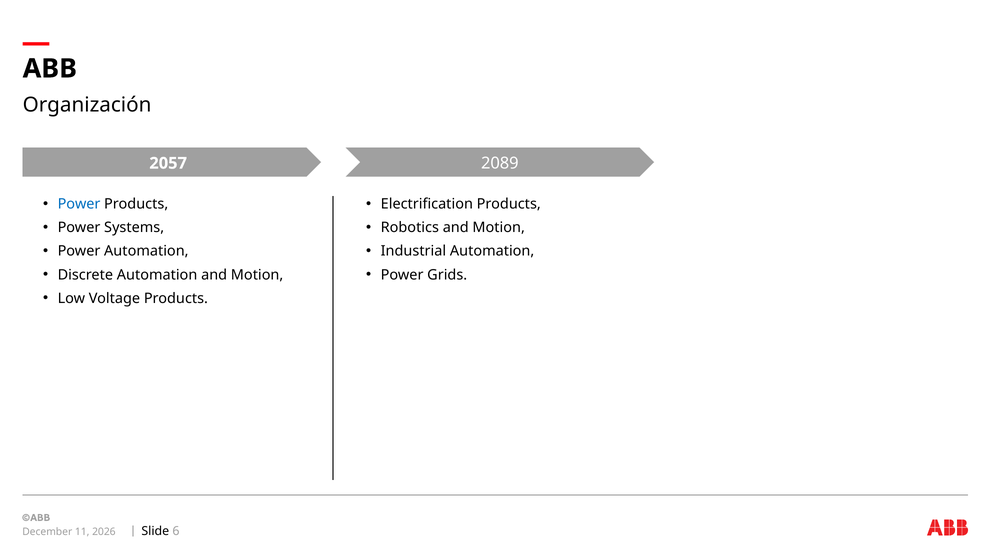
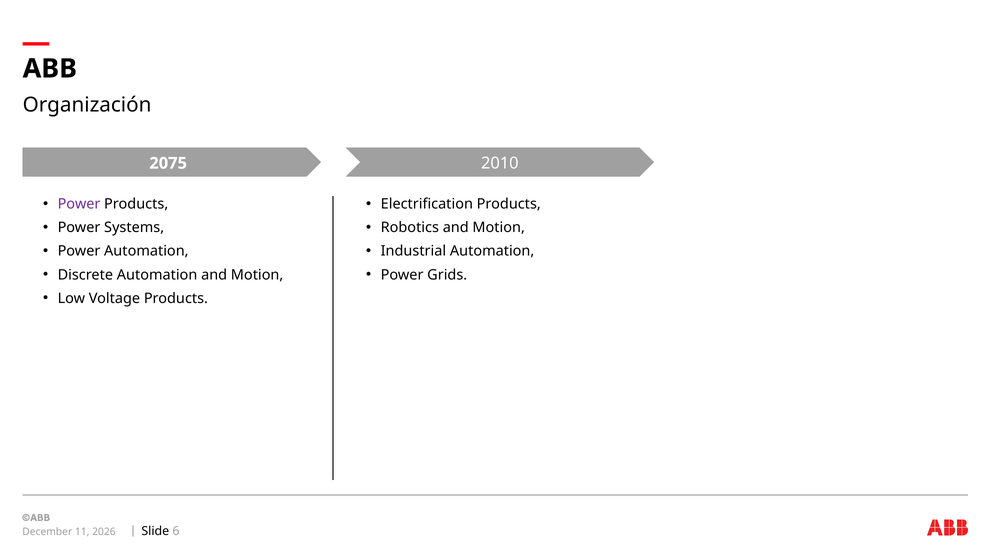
2089: 2089 -> 2010
2057: 2057 -> 2075
Power at (79, 204) colour: blue -> purple
